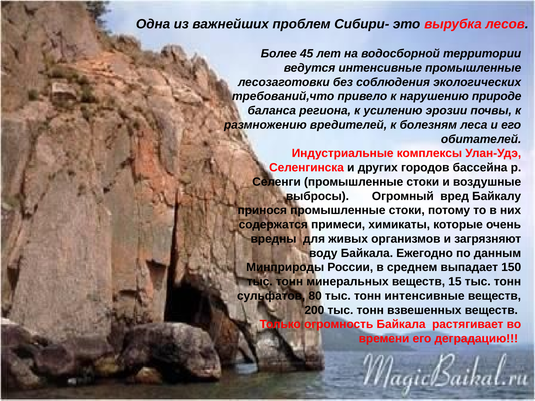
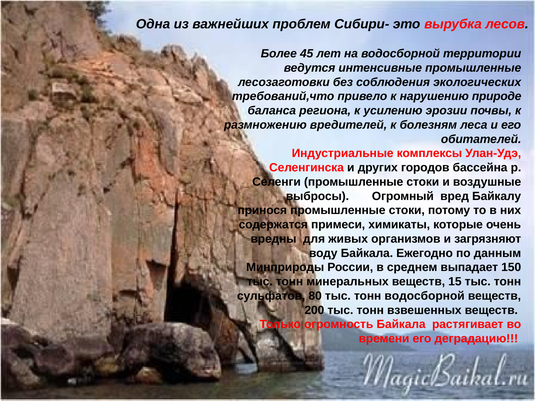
тонн интенсивные: интенсивные -> водосборной
